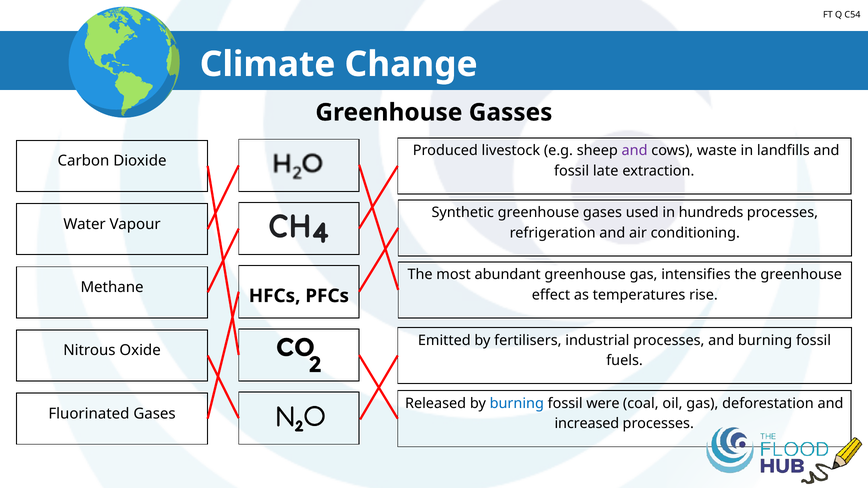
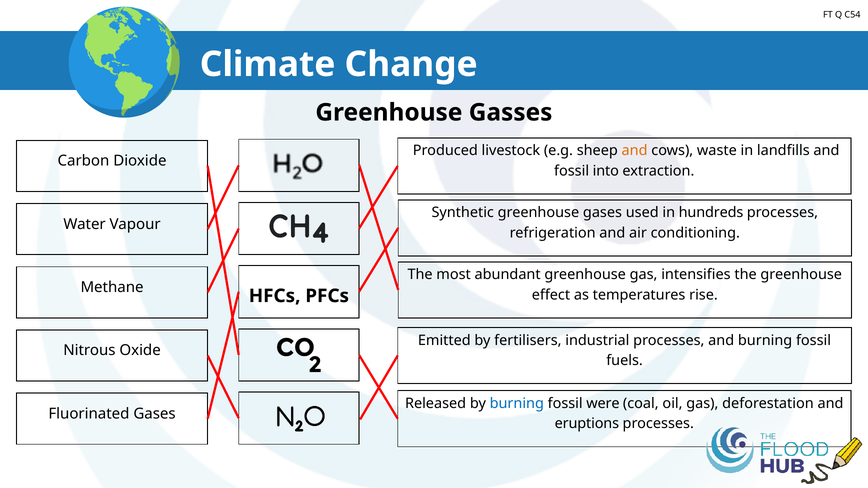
and at (635, 151) colour: purple -> orange
late: late -> into
increased: increased -> eruptions
